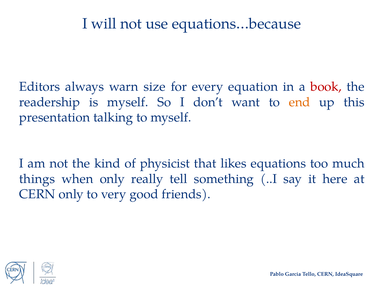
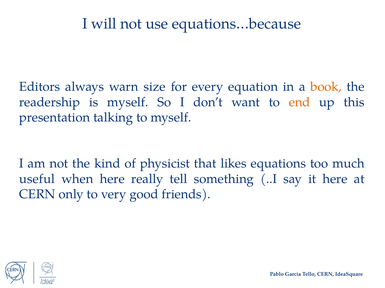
book colour: red -> orange
things: things -> useful
when only: only -> here
